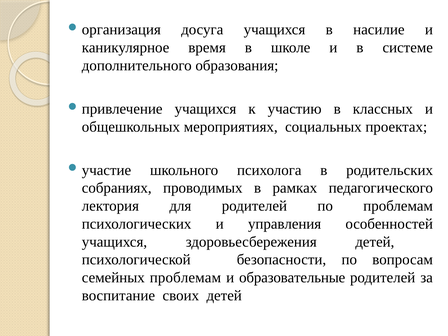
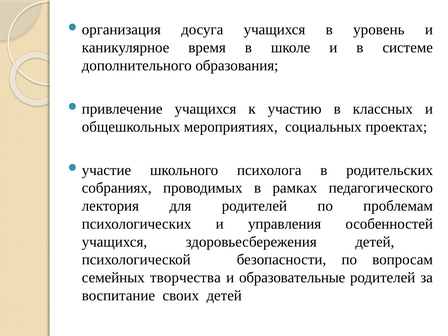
насилие: насилие -> уровень
семейных проблемам: проблемам -> творчества
